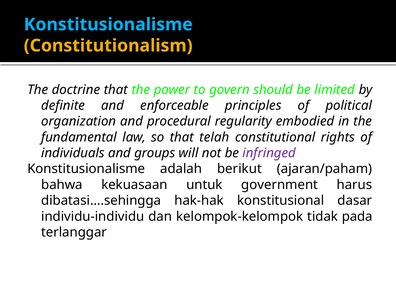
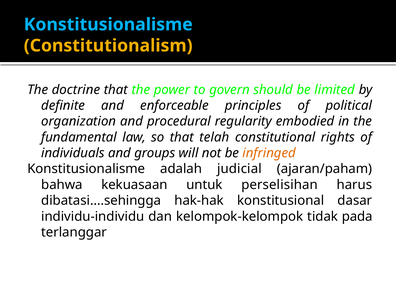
infringed colour: purple -> orange
berikut: berikut -> judicial
government: government -> perselisihan
